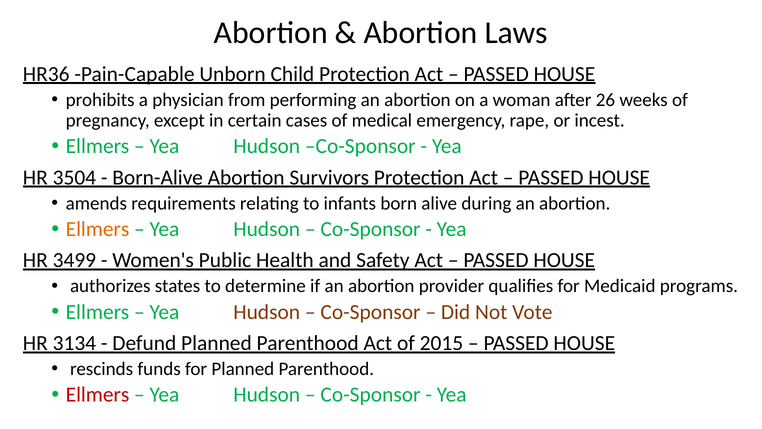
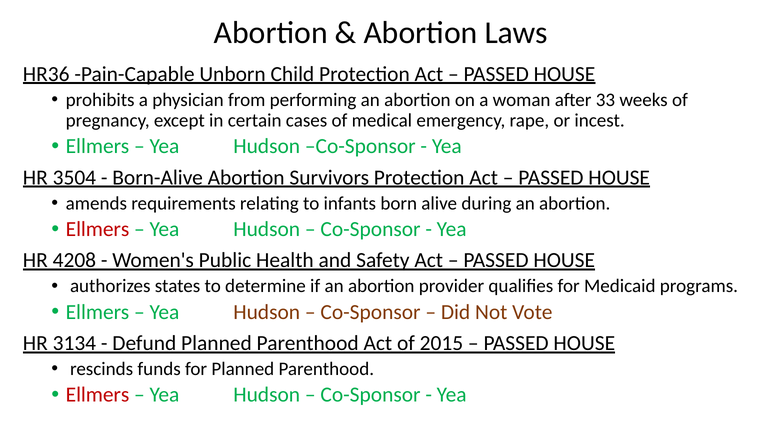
26: 26 -> 33
Ellmers at (98, 229) colour: orange -> red
3499: 3499 -> 4208
